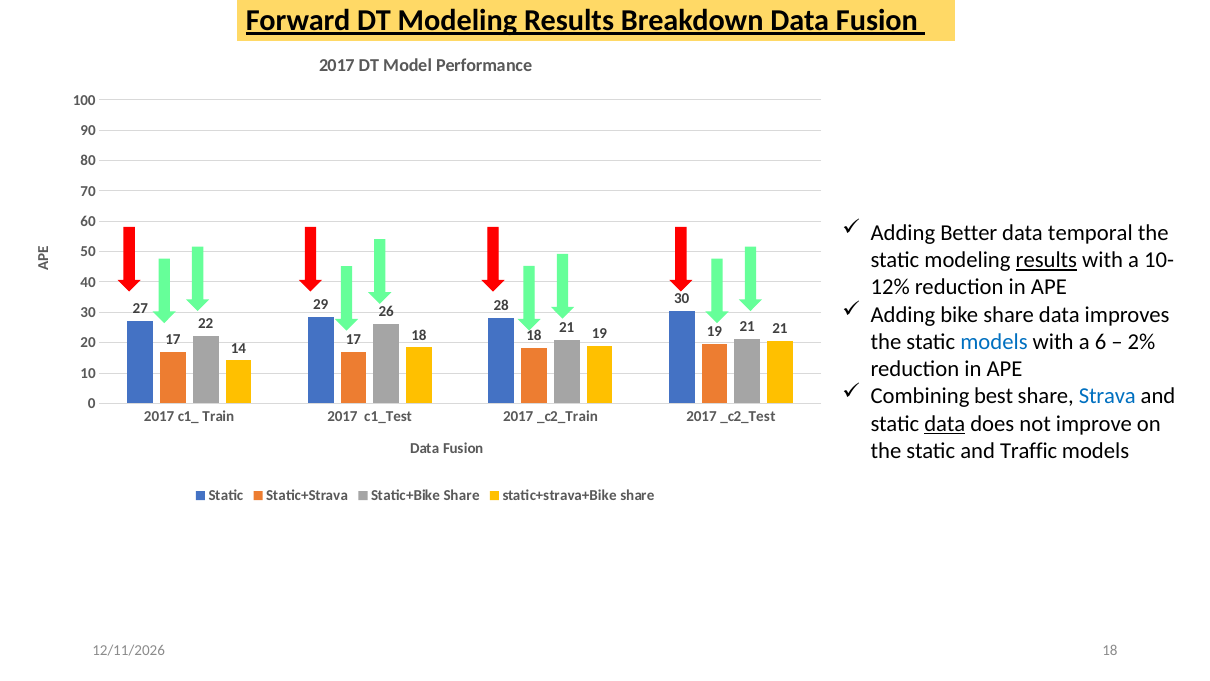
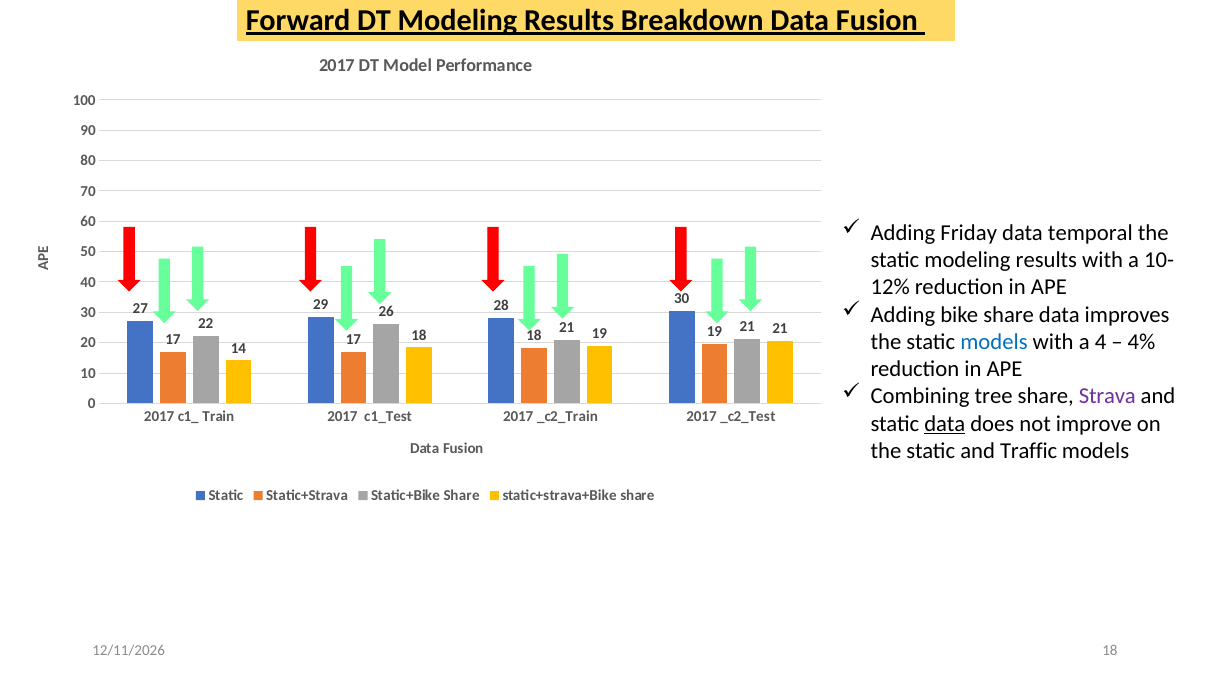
Better: Better -> Friday
results at (1046, 260) underline: present -> none
6: 6 -> 4
2%: 2% -> 4%
best: best -> tree
Strava colour: blue -> purple
